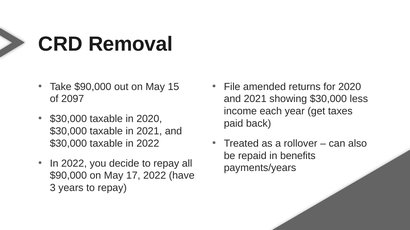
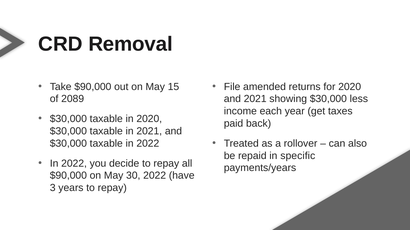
2097: 2097 -> 2089
benefits: benefits -> specific
17: 17 -> 30
